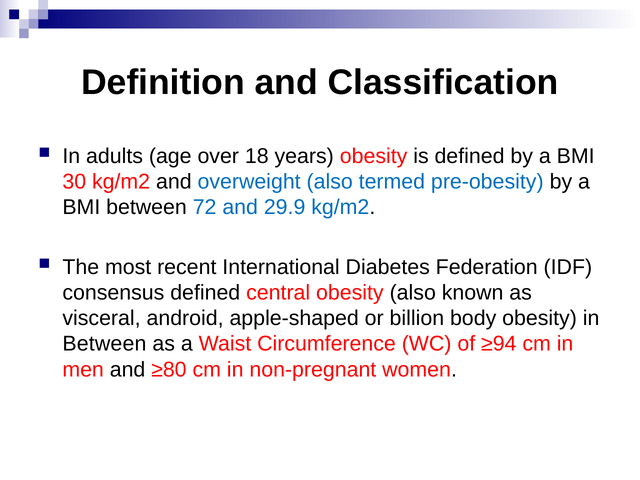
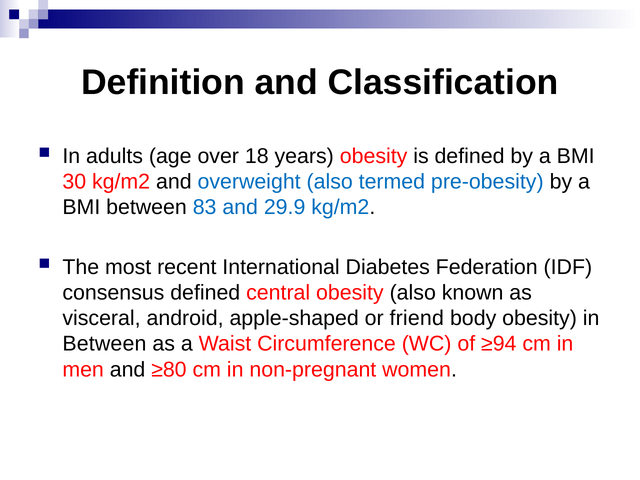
72: 72 -> 83
billion: billion -> friend
